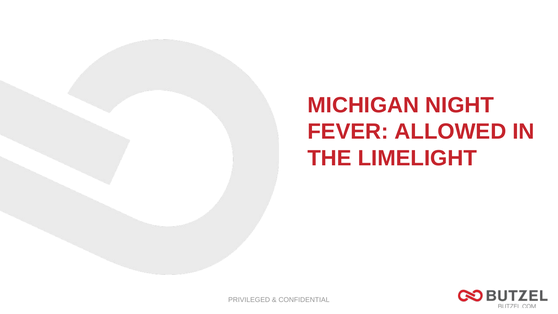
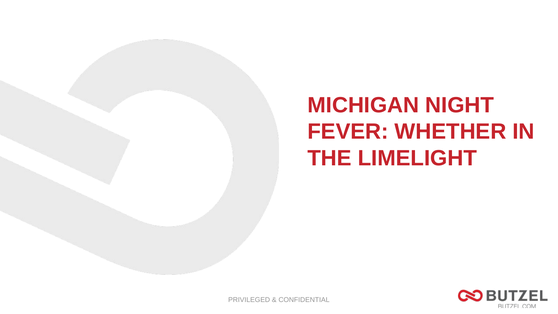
ALLOWED: ALLOWED -> WHETHER
